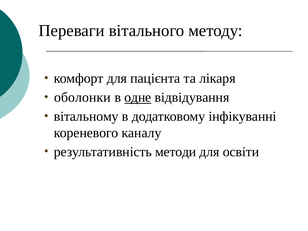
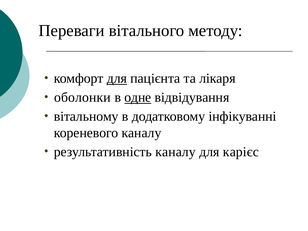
для at (117, 78) underline: none -> present
результативність методи: методи -> каналу
освіти: освіти -> карієс
